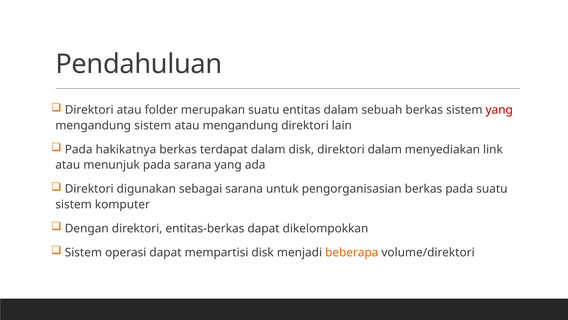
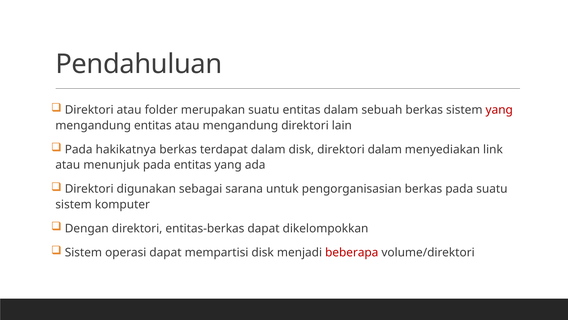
mengandung sistem: sistem -> entitas
pada sarana: sarana -> entitas
beberapa colour: orange -> red
